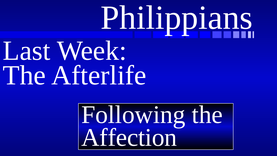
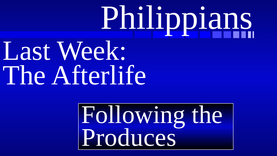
Affection: Affection -> Produces
